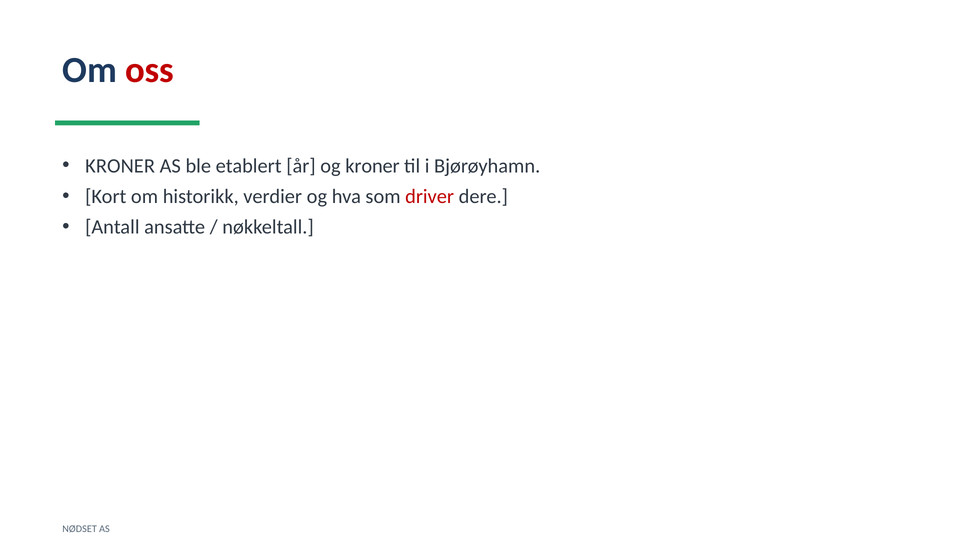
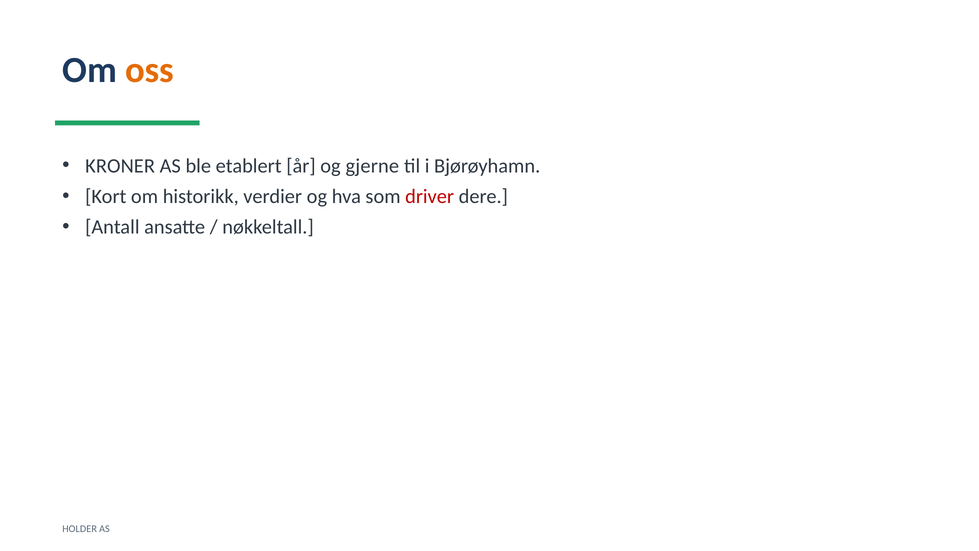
oss colour: red -> orange
og kroner: kroner -> gjerne
NØDSET: NØDSET -> HOLDER
